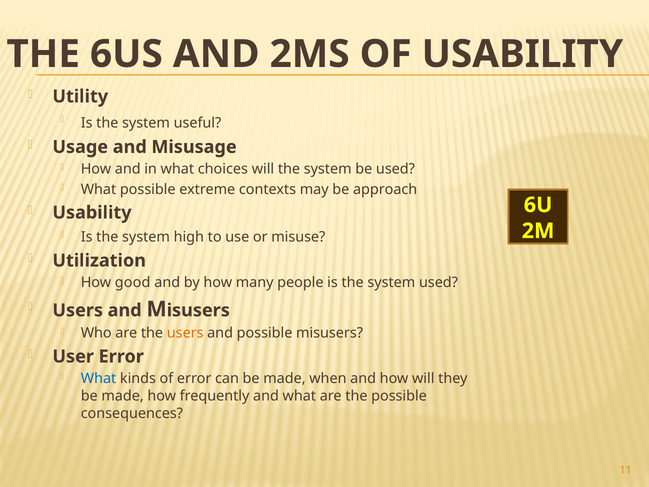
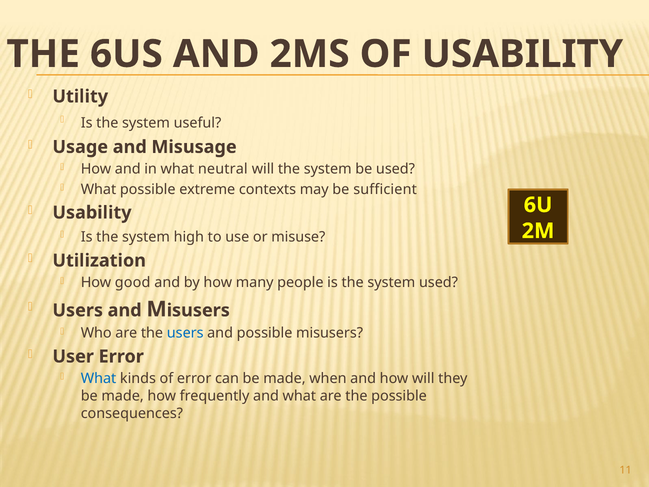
choices: choices -> neutral
approach: approach -> sufficient
users at (185, 333) colour: orange -> blue
